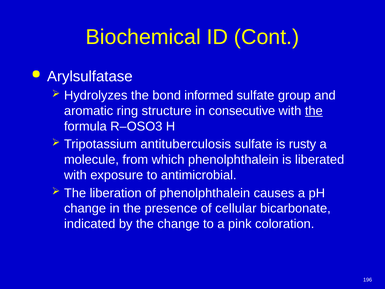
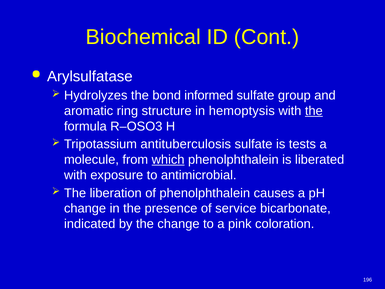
consecutive: consecutive -> hemoptysis
rusty: rusty -> tests
which underline: none -> present
cellular: cellular -> service
